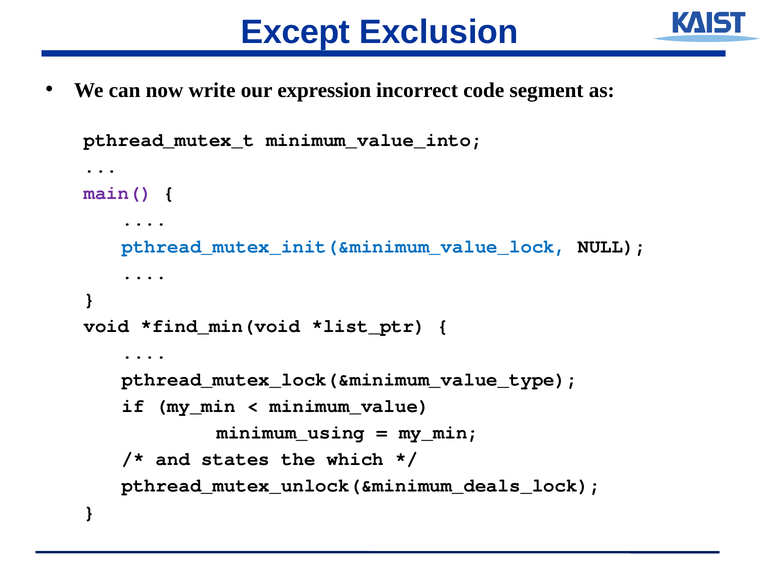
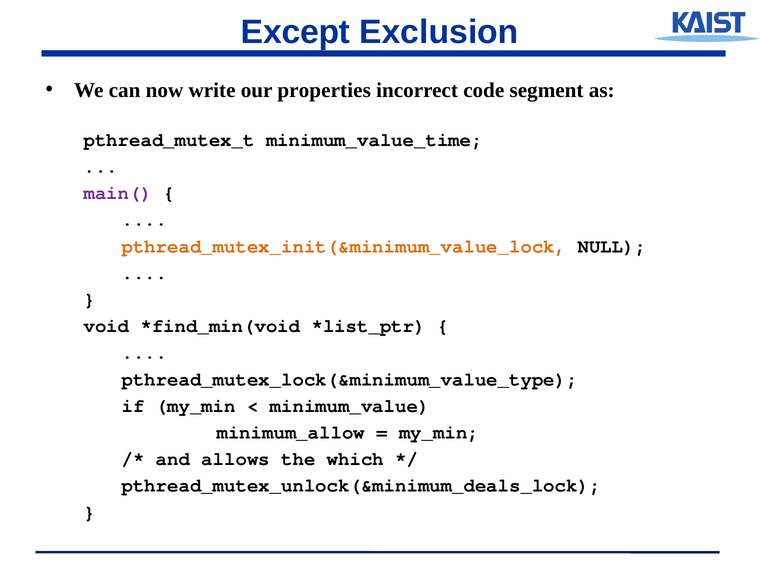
expression: expression -> properties
minimum_value_into: minimum_value_into -> minimum_value_time
pthread_mutex_init(&minimum_value_lock colour: blue -> orange
minimum_using: minimum_using -> minimum_allow
states: states -> allows
